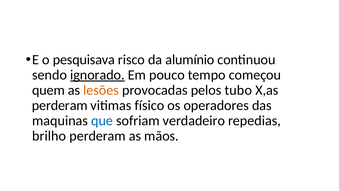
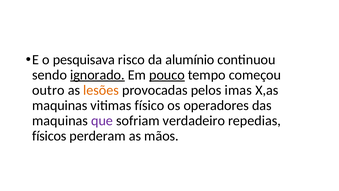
pouco underline: none -> present
quem: quem -> outro
tubo: tubo -> imas
perderam at (60, 105): perderam -> maquinas
que colour: blue -> purple
brilho: brilho -> físicos
